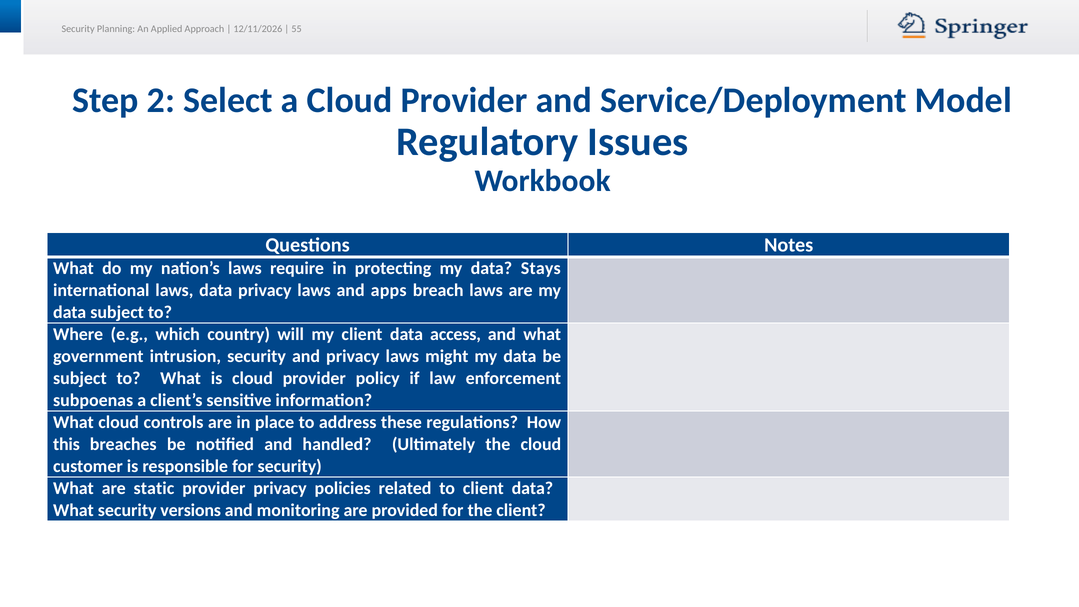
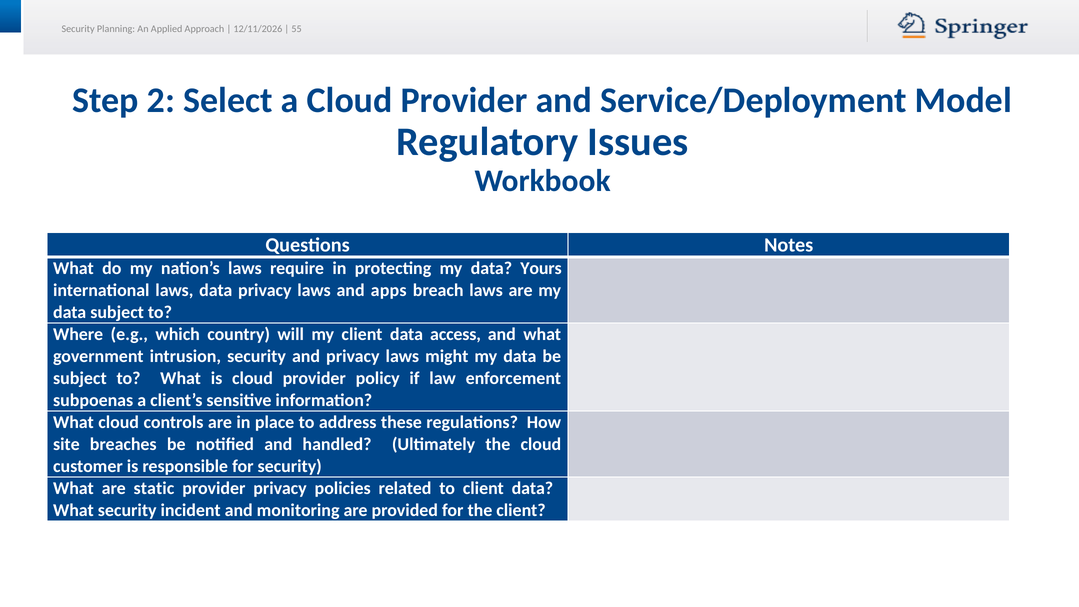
Stays: Stays -> Yours
this: this -> site
versions: versions -> incident
